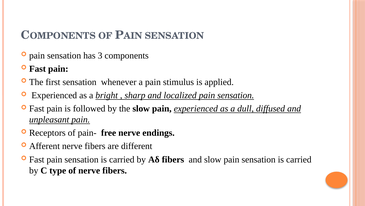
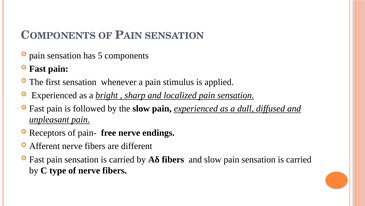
3: 3 -> 5
